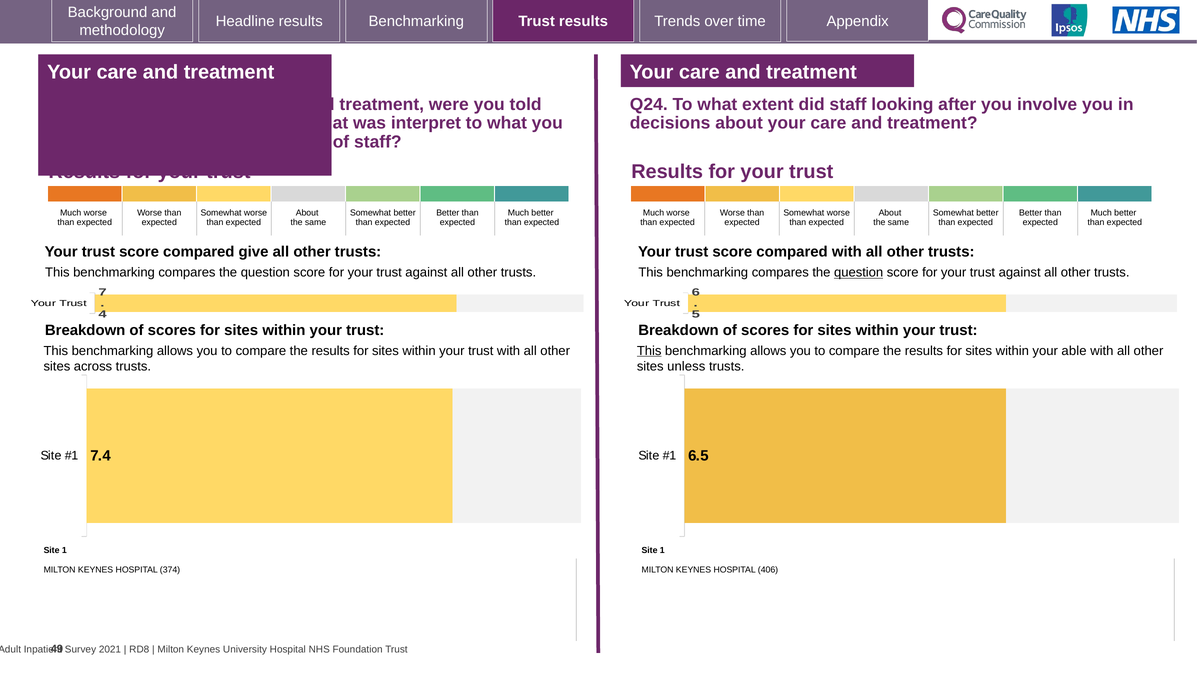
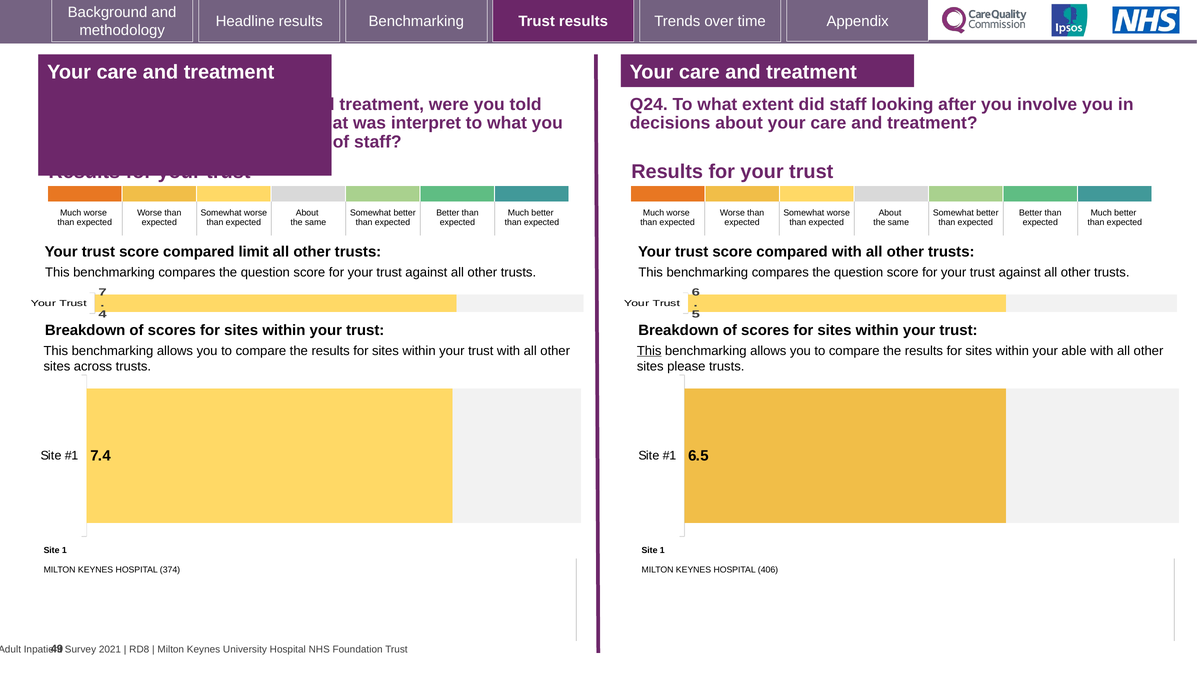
give: give -> limit
question at (859, 273) underline: present -> none
unless: unless -> please
